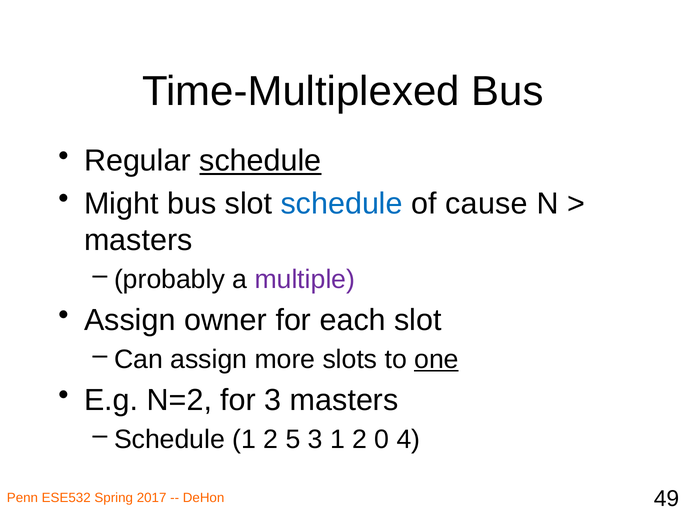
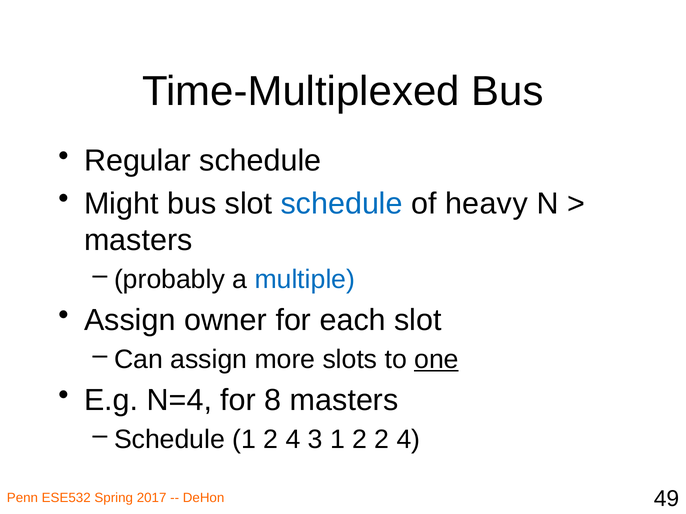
schedule at (260, 161) underline: present -> none
cause: cause -> heavy
multiple colour: purple -> blue
N=2: N=2 -> N=4
for 3: 3 -> 8
1 2 5: 5 -> 4
2 0: 0 -> 2
